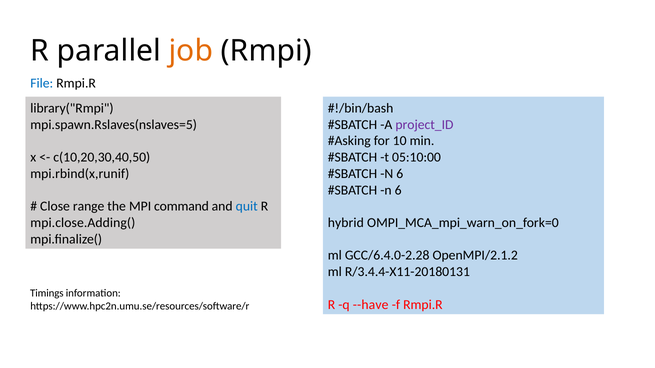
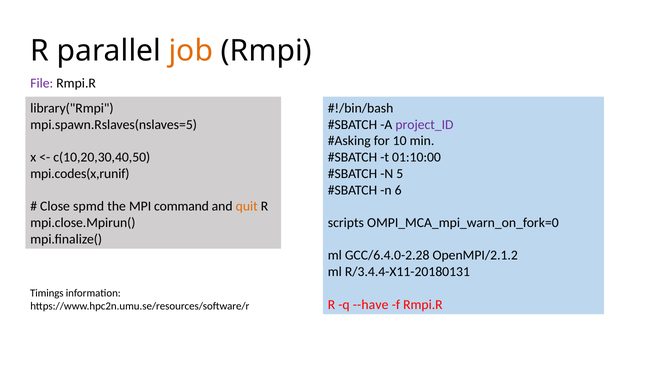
File colour: blue -> purple
05:10:00: 05:10:00 -> 01:10:00
mpi.rbind(x,runif: mpi.rbind(x,runif -> mpi.codes(x,runif
6 at (400, 174): 6 -> 5
range: range -> spmd
quit colour: blue -> orange
mpi.close.Adding(: mpi.close.Adding( -> mpi.close.Mpirun(
hybrid: hybrid -> scripts
